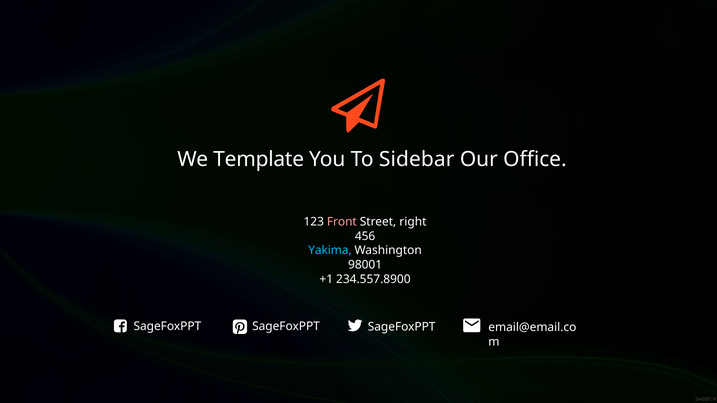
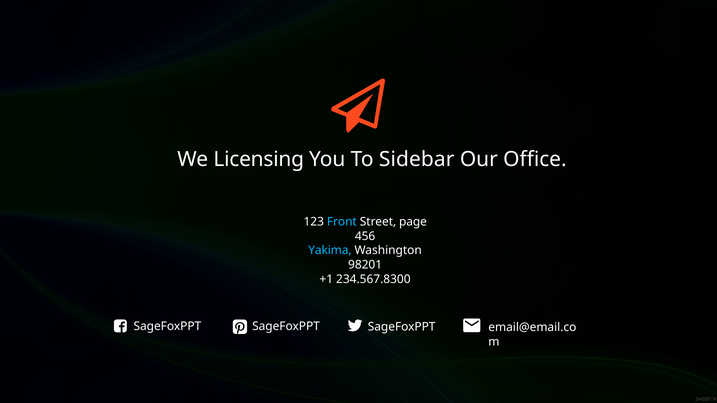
Template: Template -> Licensing
Front colour: pink -> light blue
right: right -> page
98001: 98001 -> 98201
234.557.8900: 234.557.8900 -> 234.567.8300
